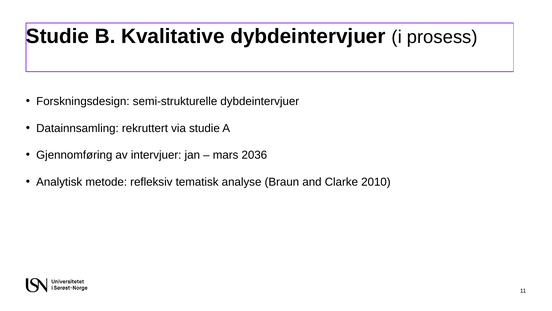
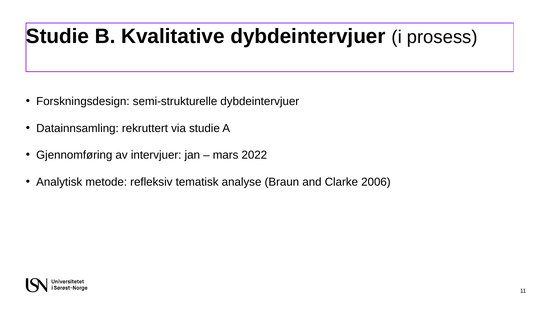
2036: 2036 -> 2022
2010: 2010 -> 2006
